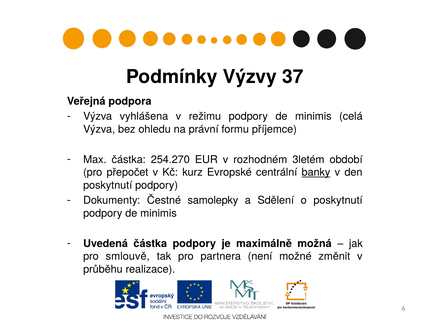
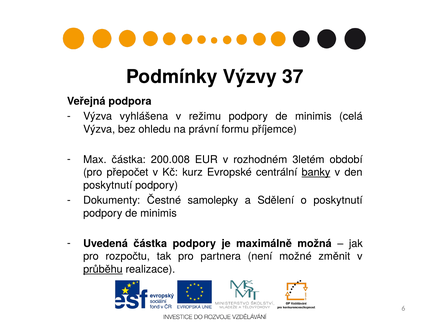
254.270: 254.270 -> 200.008
smlouvě: smlouvě -> rozpočtu
průběhu underline: none -> present
